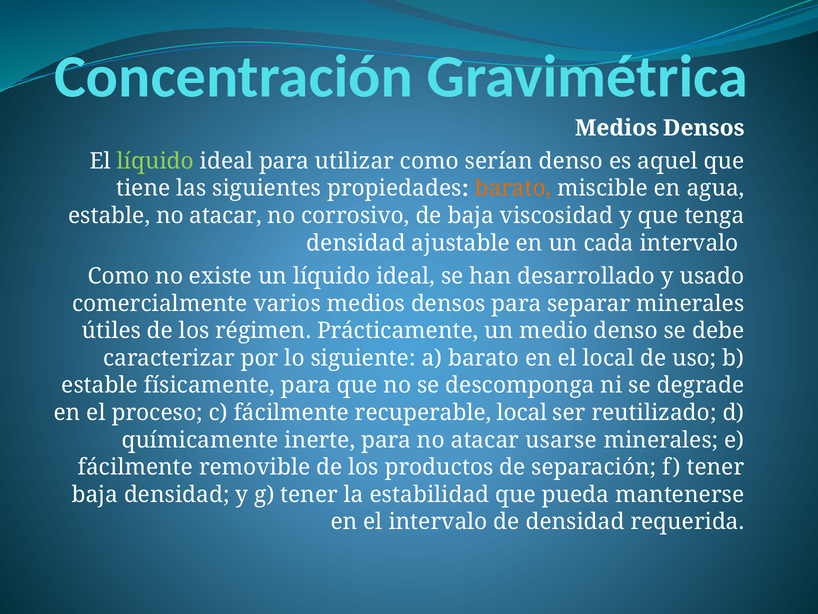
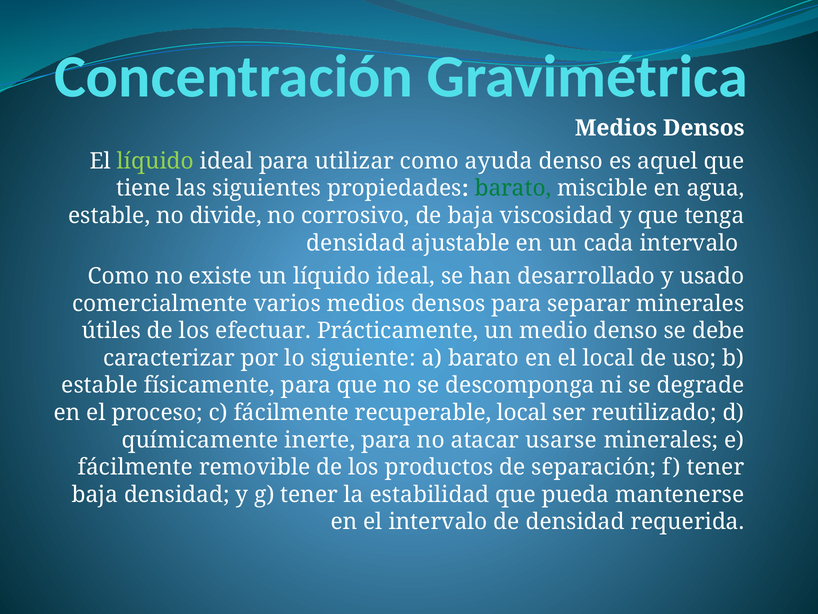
serían: serían -> ayuda
barato at (513, 188) colour: orange -> green
estable no atacar: atacar -> divide
régimen: régimen -> efectuar
